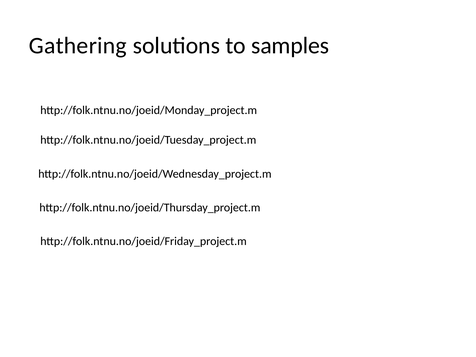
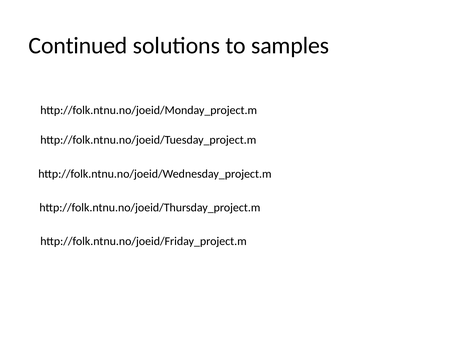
Gathering: Gathering -> Continued
